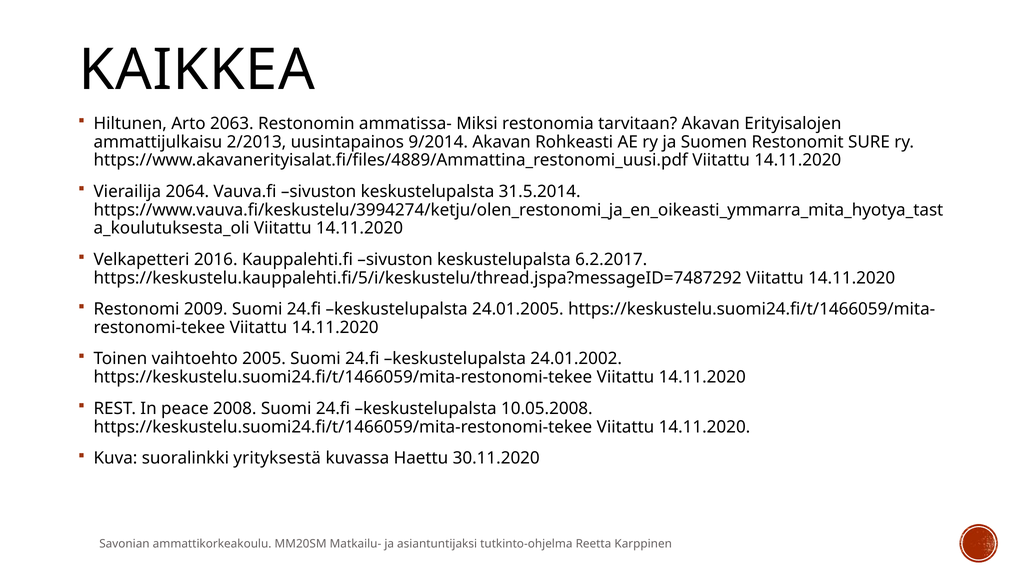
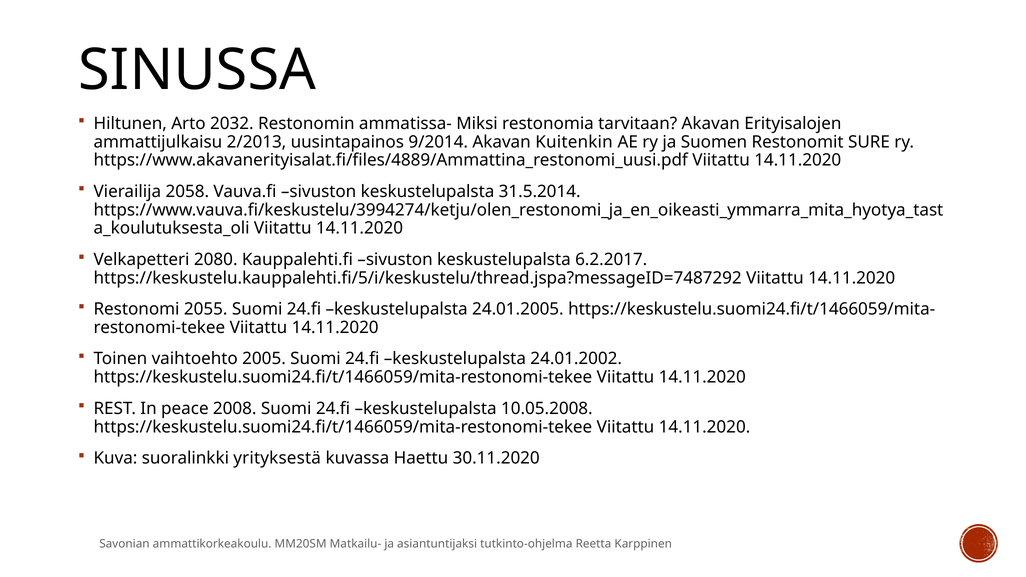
KAIKKEA: KAIKKEA -> SINUSSA
2063: 2063 -> 2032
Rohkeasti: Rohkeasti -> Kuitenkin
2064: 2064 -> 2058
2016: 2016 -> 2080
2009: 2009 -> 2055
